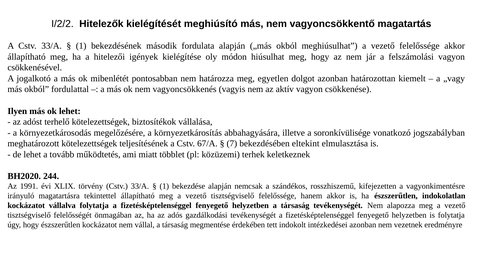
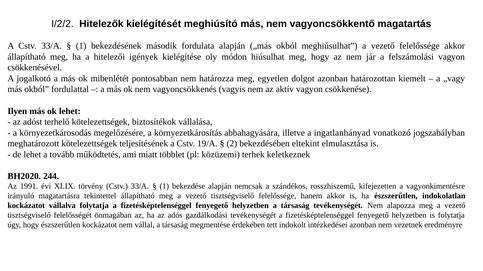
soronkívülisége: soronkívülisége -> ingatlanhányad
67/A: 67/A -> 19/A
7: 7 -> 2
